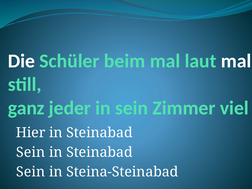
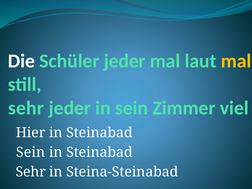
Schüler beim: beim -> jeder
mal at (236, 61) colour: white -> yellow
ganz at (26, 108): ganz -> sehr
Sein at (31, 172): Sein -> Sehr
